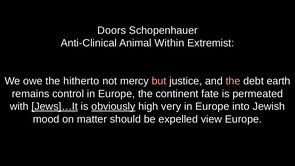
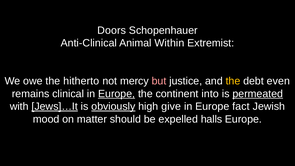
the at (233, 81) colour: pink -> yellow
earth: earth -> even
control: control -> clinical
Europe at (117, 94) underline: none -> present
fate: fate -> into
permeated underline: none -> present
very: very -> give
into: into -> fact
view: view -> halls
